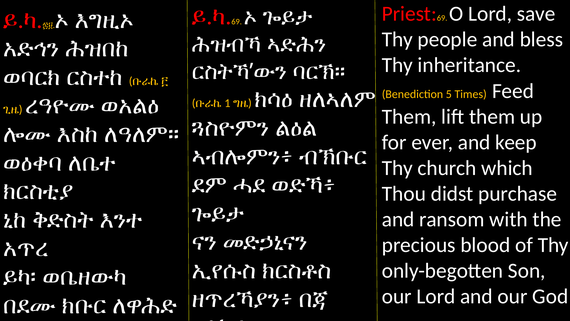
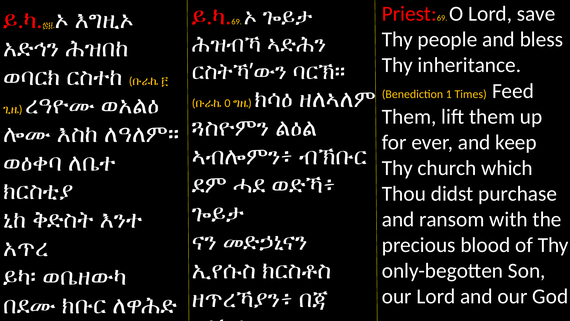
5: 5 -> 1
1: 1 -> 0
